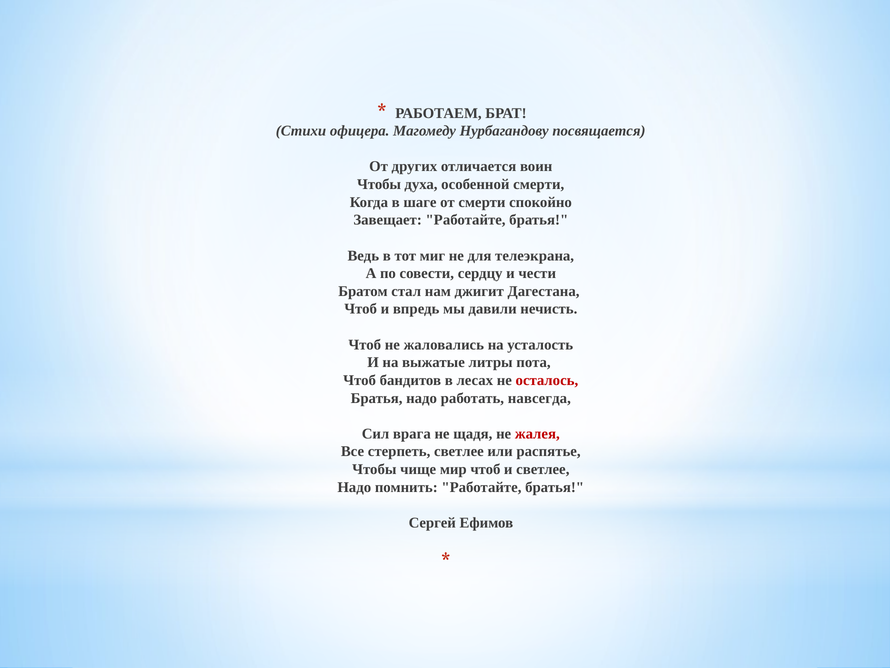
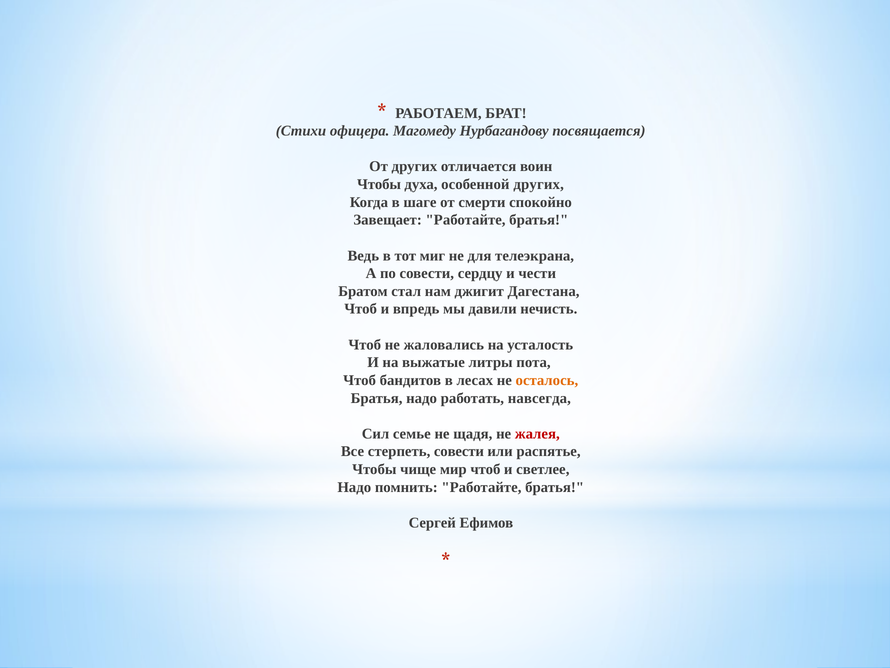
особенной смерти: смерти -> других
осталось colour: red -> orange
врага: врага -> семье
стерпеть светлее: светлее -> совести
